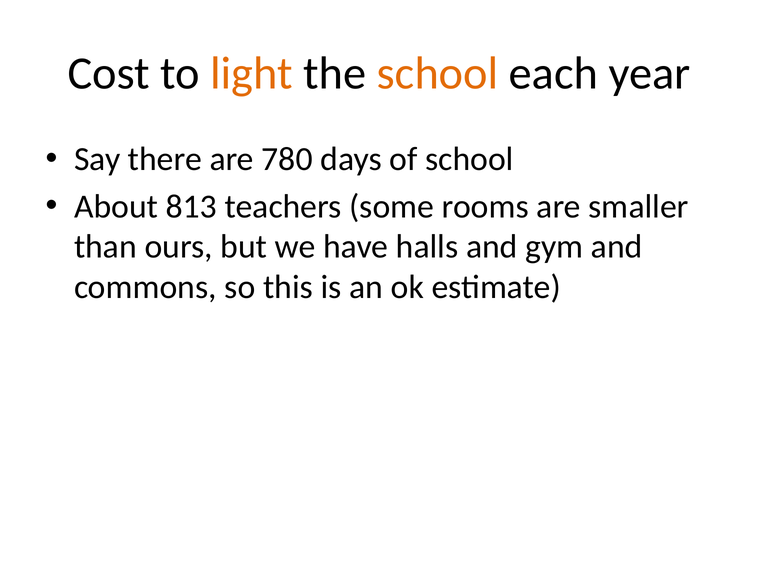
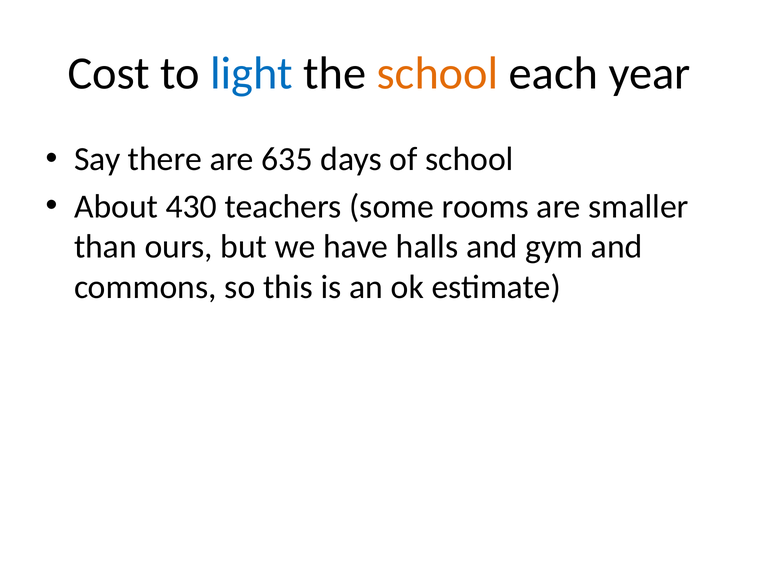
light colour: orange -> blue
780: 780 -> 635
813: 813 -> 430
